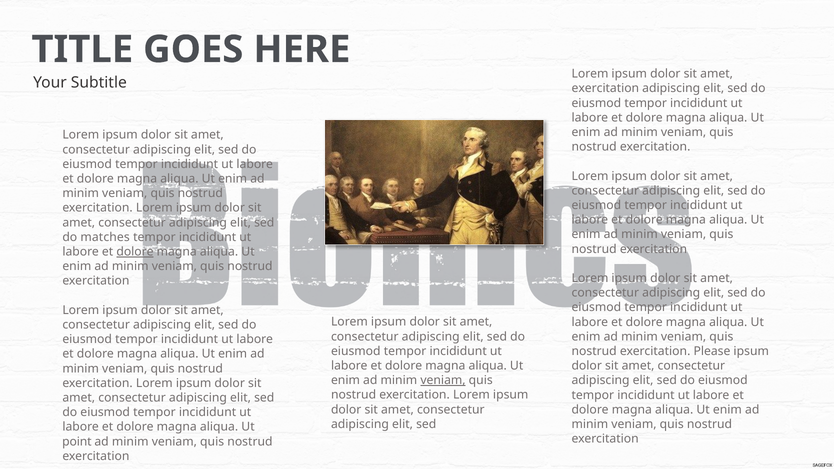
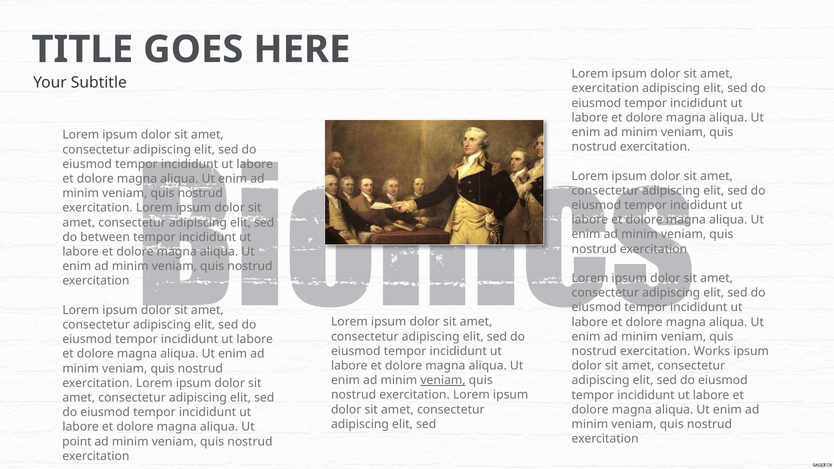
matches: matches -> between
dolore at (135, 252) underline: present -> none
Please: Please -> Works
